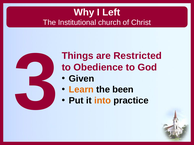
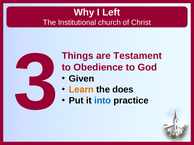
Restricted: Restricted -> Testament
been: been -> does
into colour: orange -> blue
